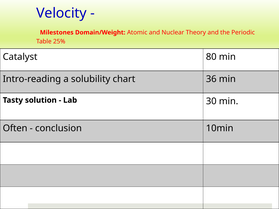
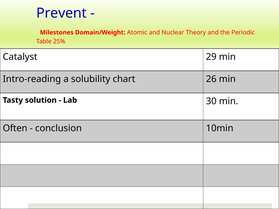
Velocity: Velocity -> Prevent
80: 80 -> 29
36: 36 -> 26
